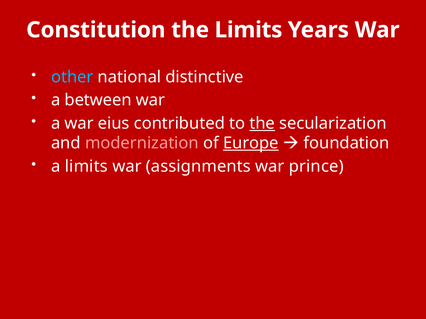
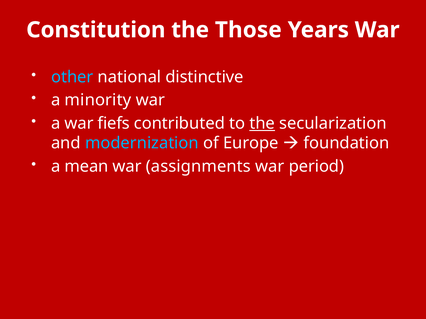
the Limits: Limits -> Those
between: between -> minority
eius: eius -> fiefs
modernization colour: pink -> light blue
Europe underline: present -> none
a limits: limits -> mean
prince: prince -> period
